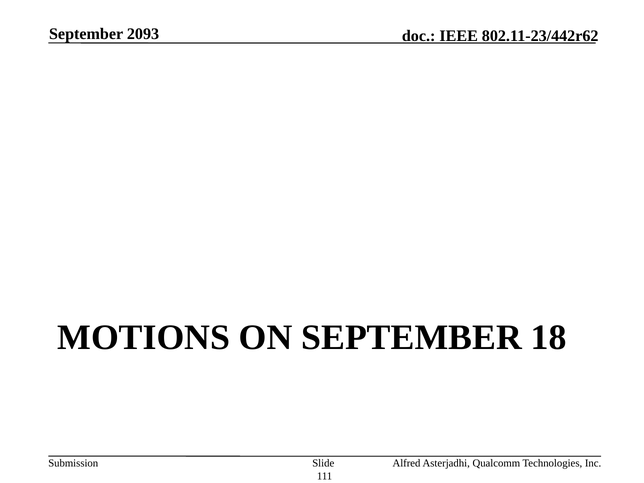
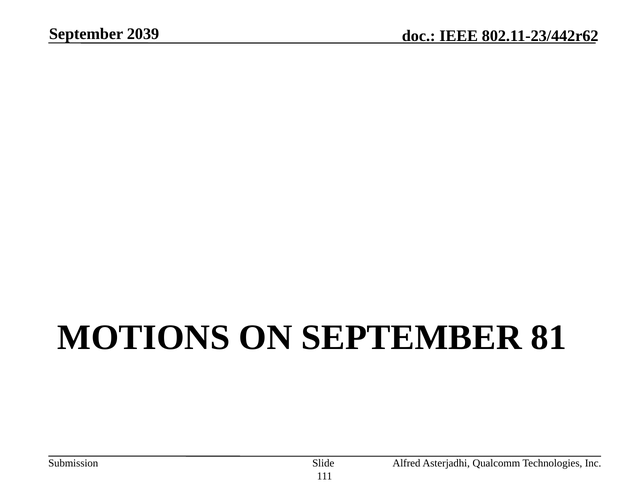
2093: 2093 -> 2039
18: 18 -> 81
